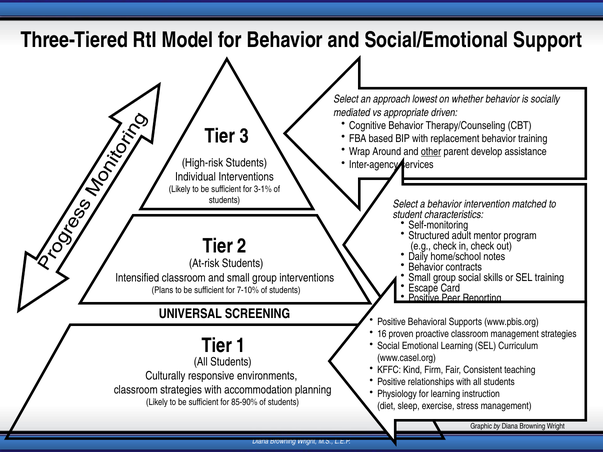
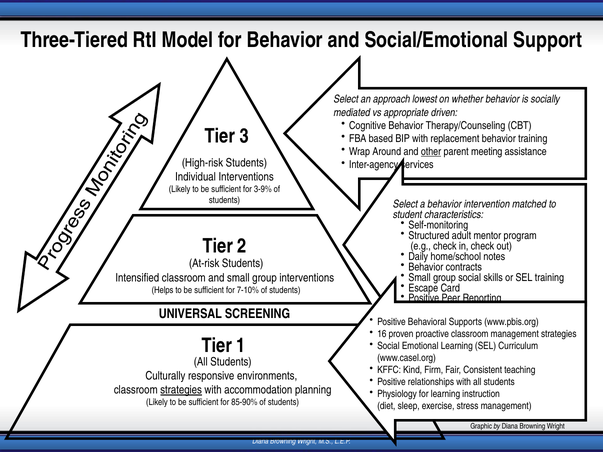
develop: develop -> meeting
3-1%: 3-1% -> 3-9%
Plans: Plans -> Helps
strategies at (181, 390) underline: none -> present
